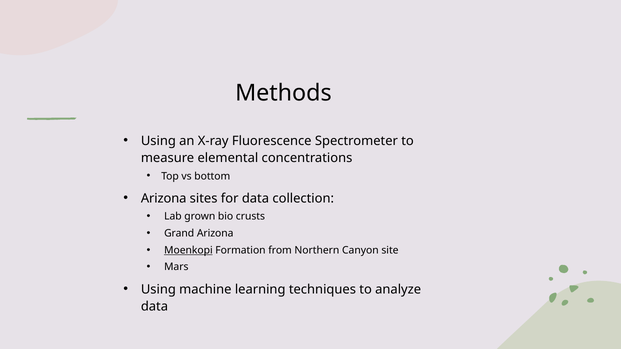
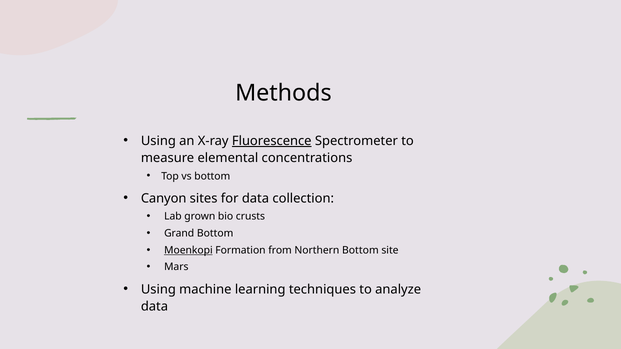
Fluorescence underline: none -> present
Arizona at (164, 198): Arizona -> Canyon
Grand Arizona: Arizona -> Bottom
Northern Canyon: Canyon -> Bottom
